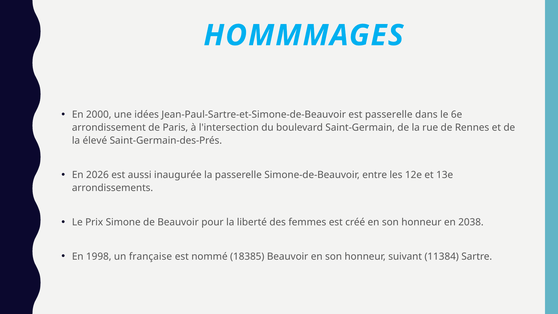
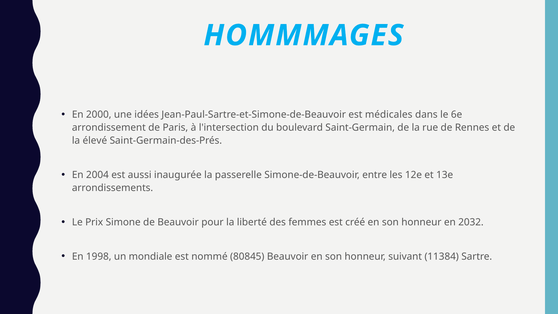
est passerelle: passerelle -> médicales
2026: 2026 -> 2004
2038: 2038 -> 2032
française: française -> mondiale
18385: 18385 -> 80845
